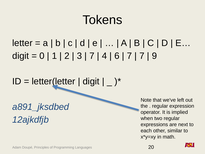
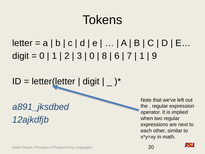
7 at (92, 56): 7 -> 0
4: 4 -> 8
7 at (142, 56): 7 -> 1
